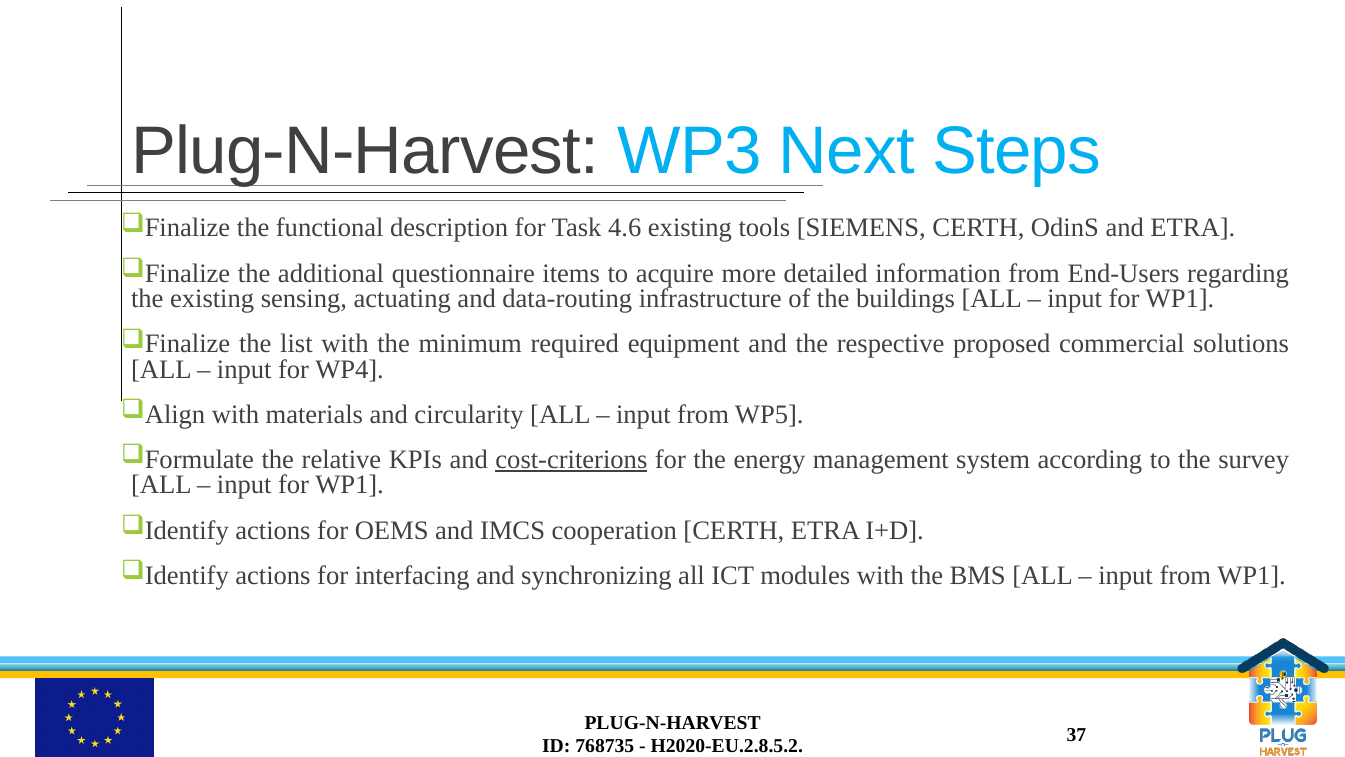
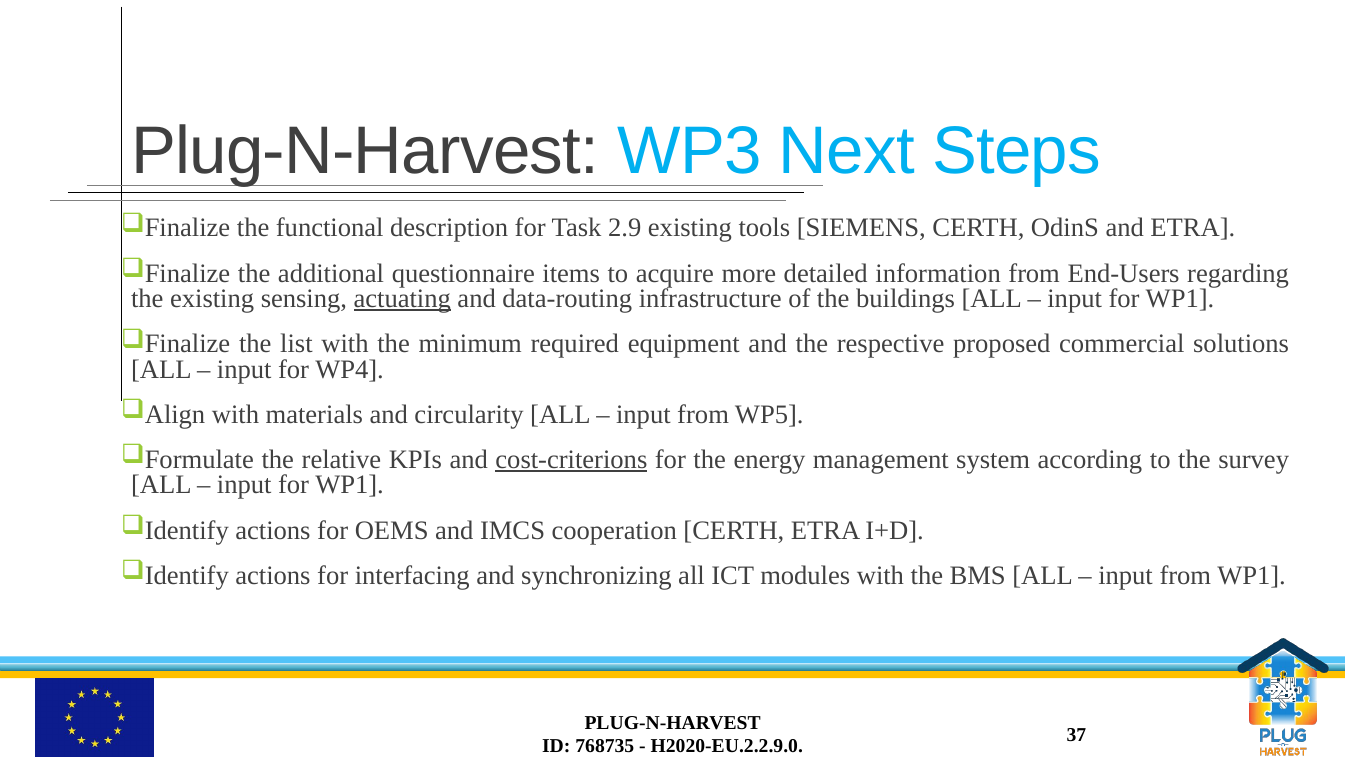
4.6: 4.6 -> 2.9
actuating underline: none -> present
H2020-EU.2.8.5.2: H2020-EU.2.8.5.2 -> H2020-EU.2.2.9.0
